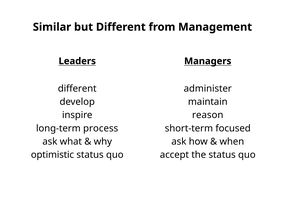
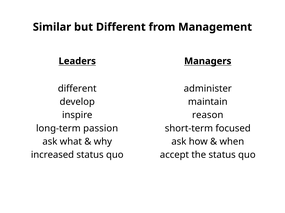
process: process -> passion
optimistic: optimistic -> increased
